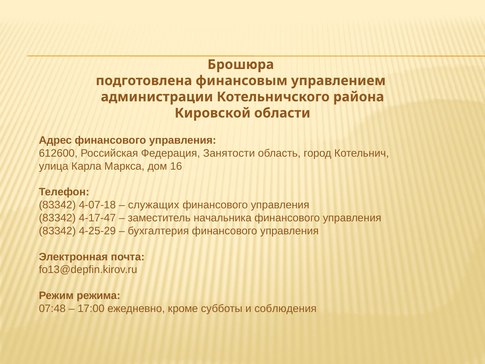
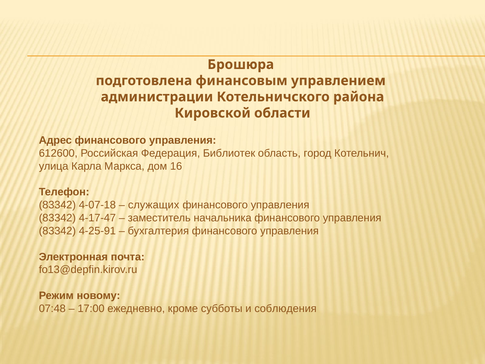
Занятости: Занятости -> Библиотек
4-25-29: 4-25-29 -> 4-25-91
режима: режима -> новому
